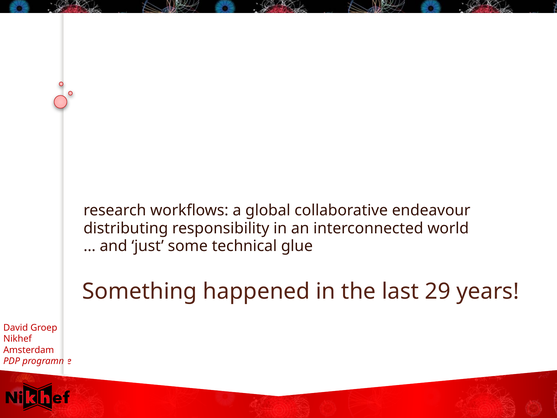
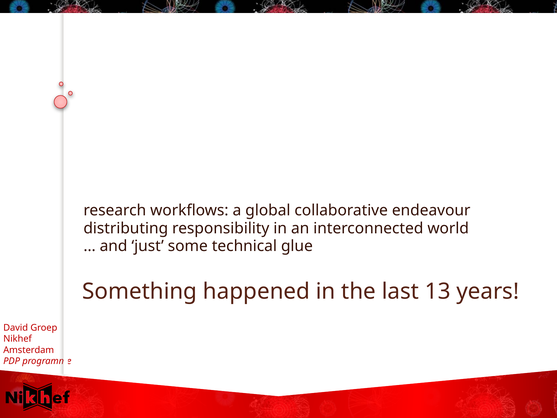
29: 29 -> 13
